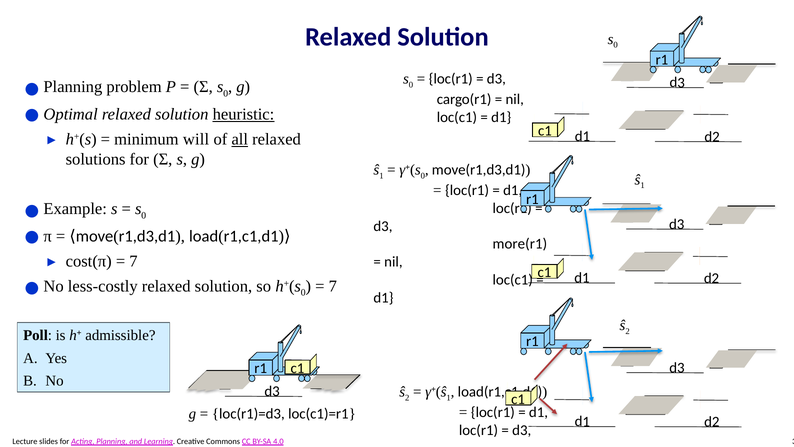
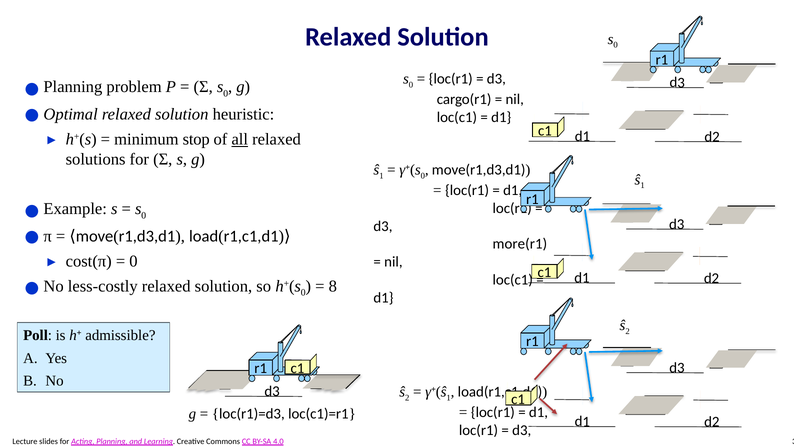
heuristic underline: present -> none
will: will -> stop
7 at (133, 261): 7 -> 0
7 at (333, 286): 7 -> 8
